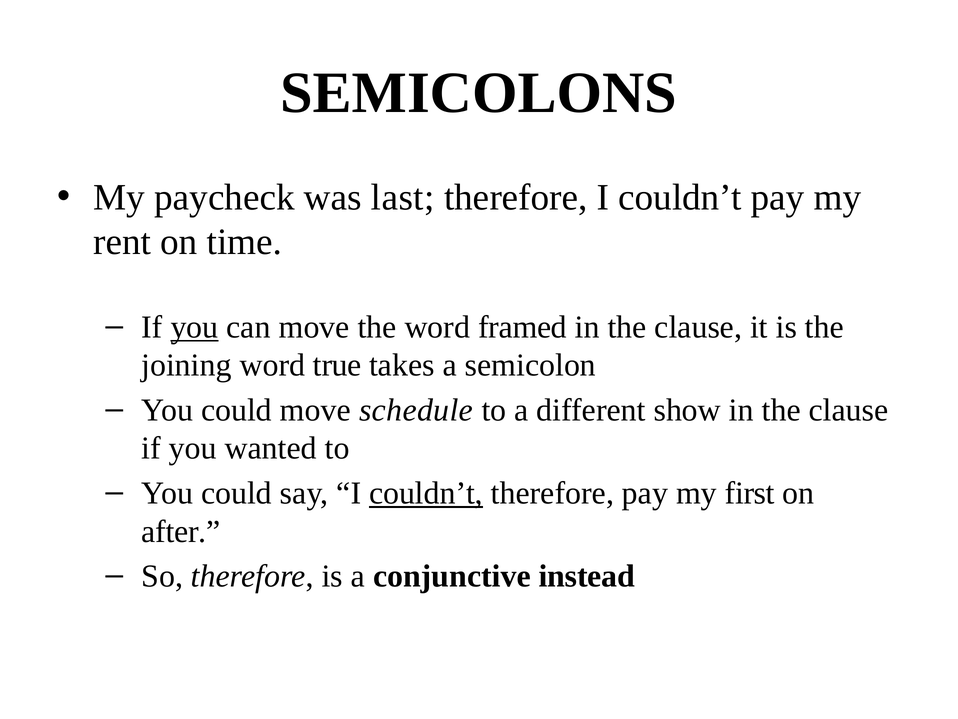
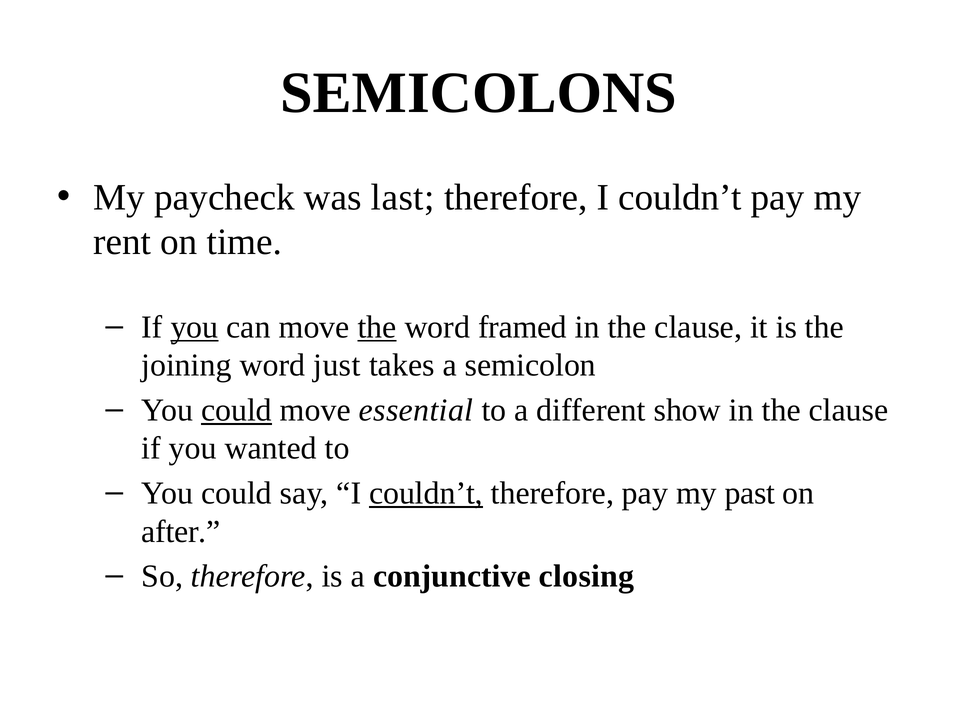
the at (377, 327) underline: none -> present
true: true -> just
could at (236, 410) underline: none -> present
schedule: schedule -> essential
first: first -> past
instead: instead -> closing
